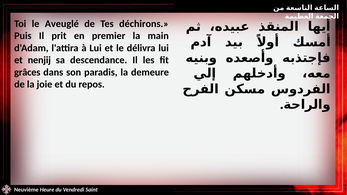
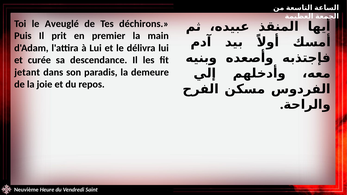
nenjij: nenjij -> curée
grâces: grâces -> jetant
